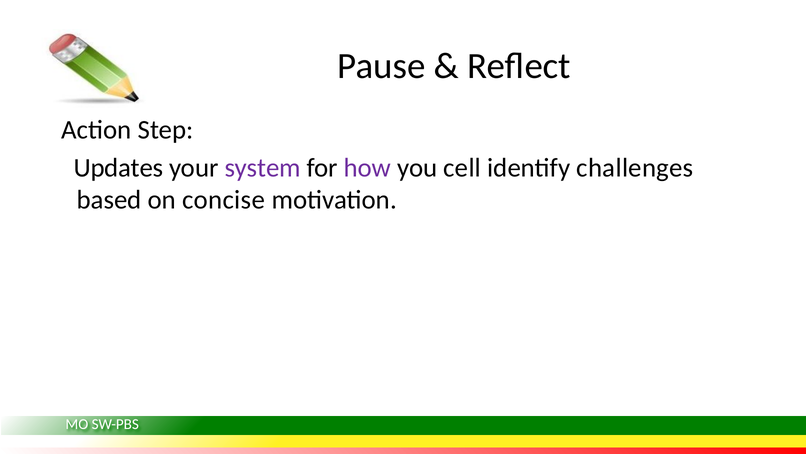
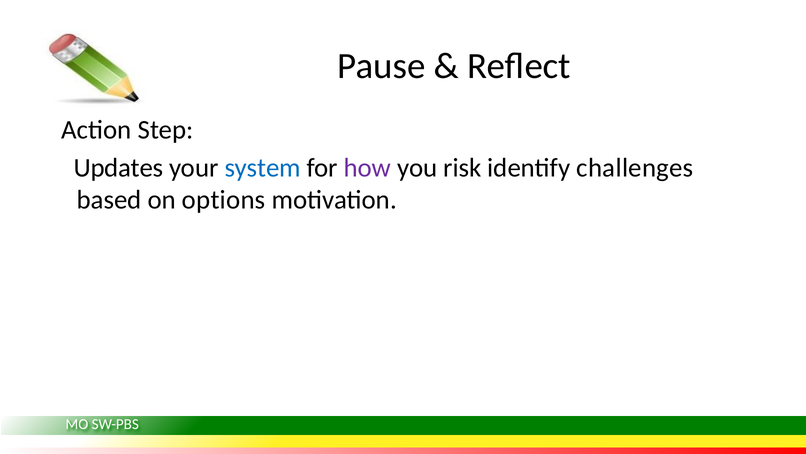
system colour: purple -> blue
cell: cell -> risk
concise: concise -> options
